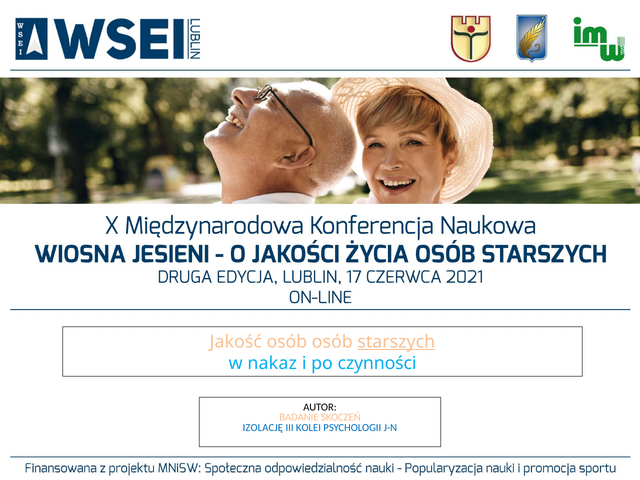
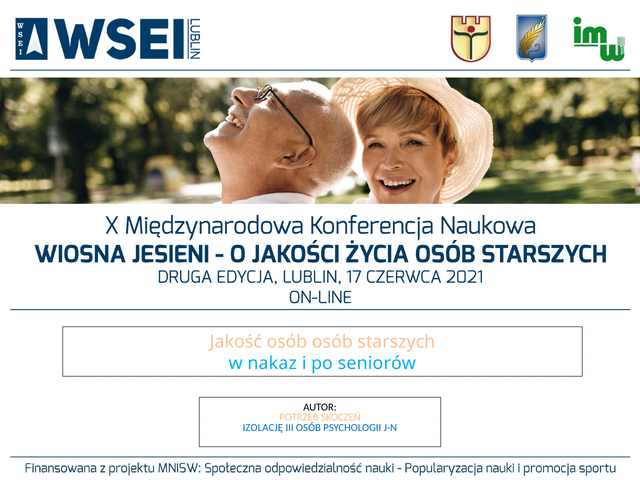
starszych underline: present -> none
czynności: czynności -> seniorów
BADANIE: BADANIE -> POTRZEB
III KOLEI: KOLEI -> OSÓB
